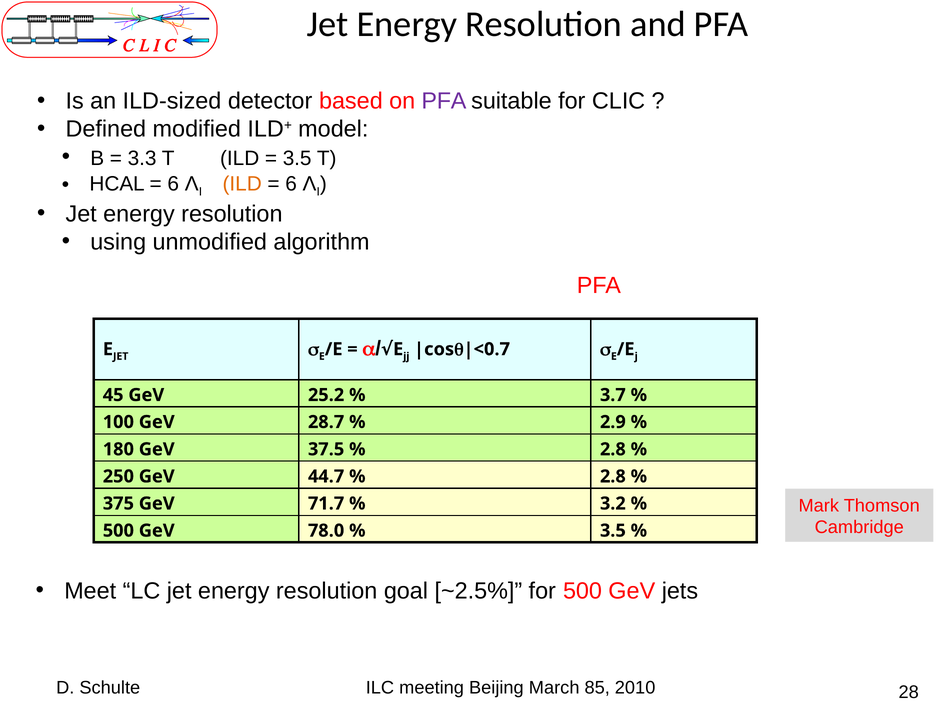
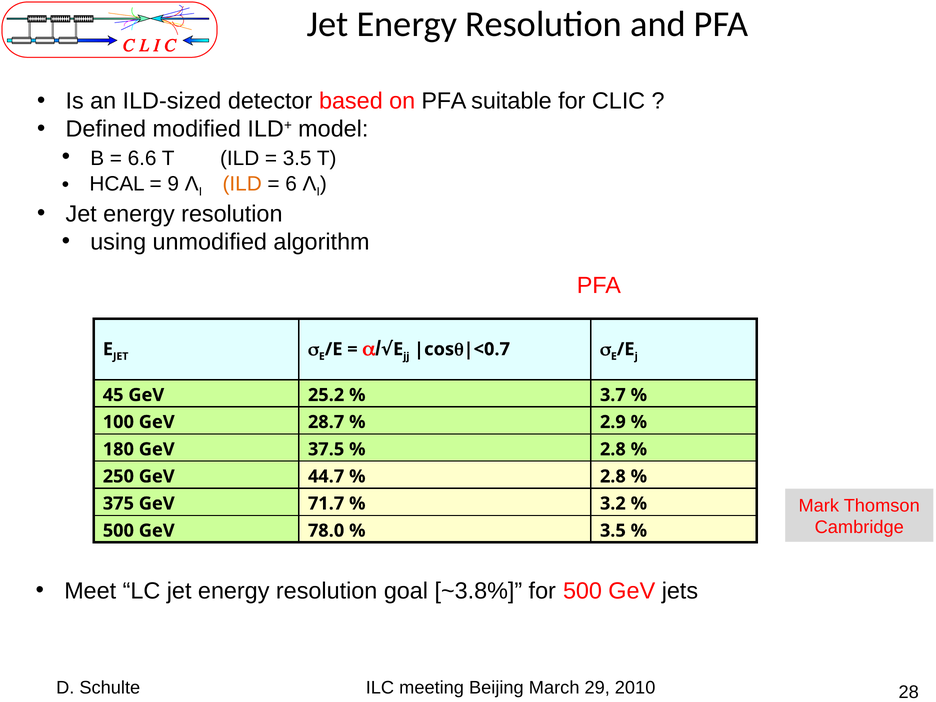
PFA at (444, 101) colour: purple -> black
3.3: 3.3 -> 6.6
6 at (173, 184): 6 -> 9
~2.5%: ~2.5% -> ~3.8%
85: 85 -> 29
